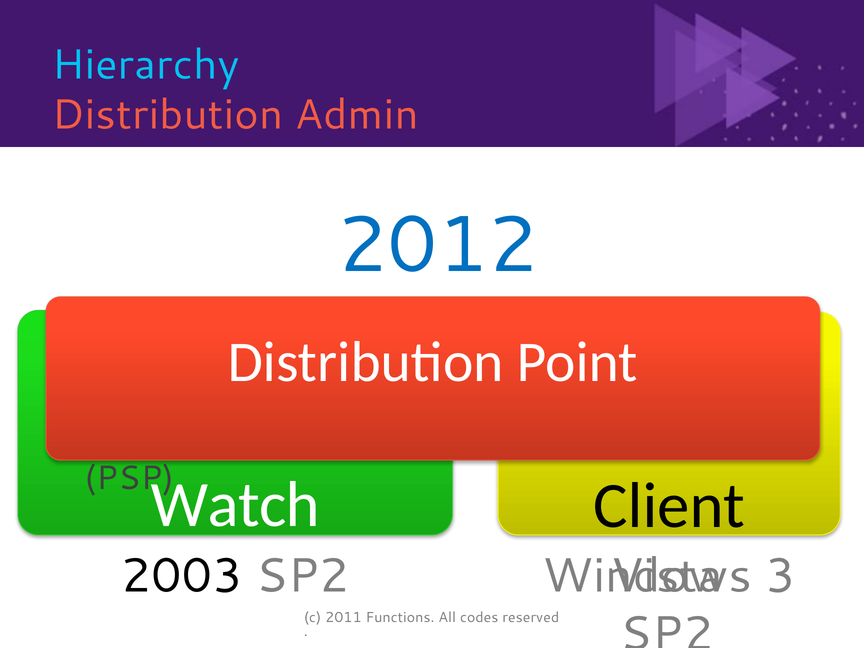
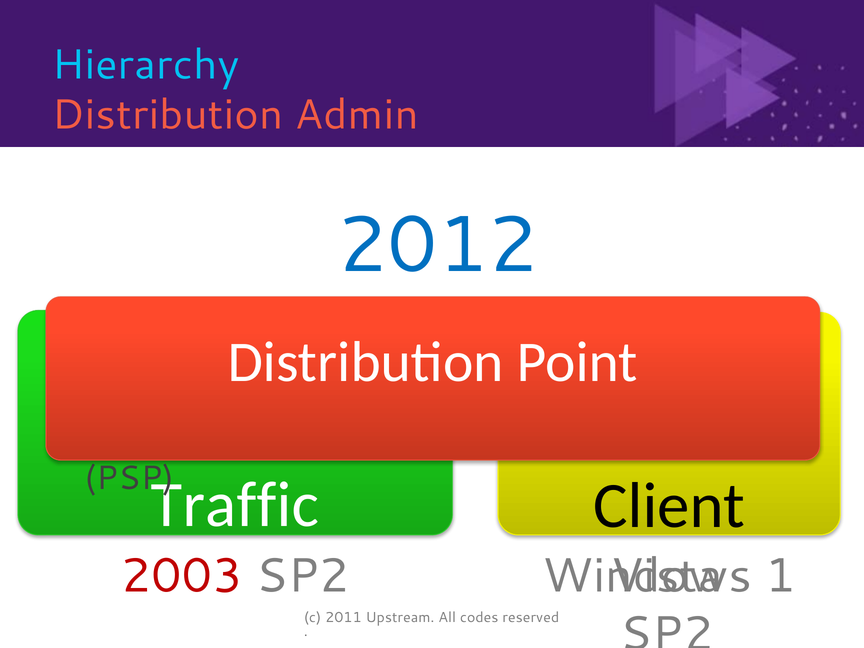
Watch: Watch -> Traffic
2003 colour: black -> red
3: 3 -> 1
Functions: Functions -> Upstream
